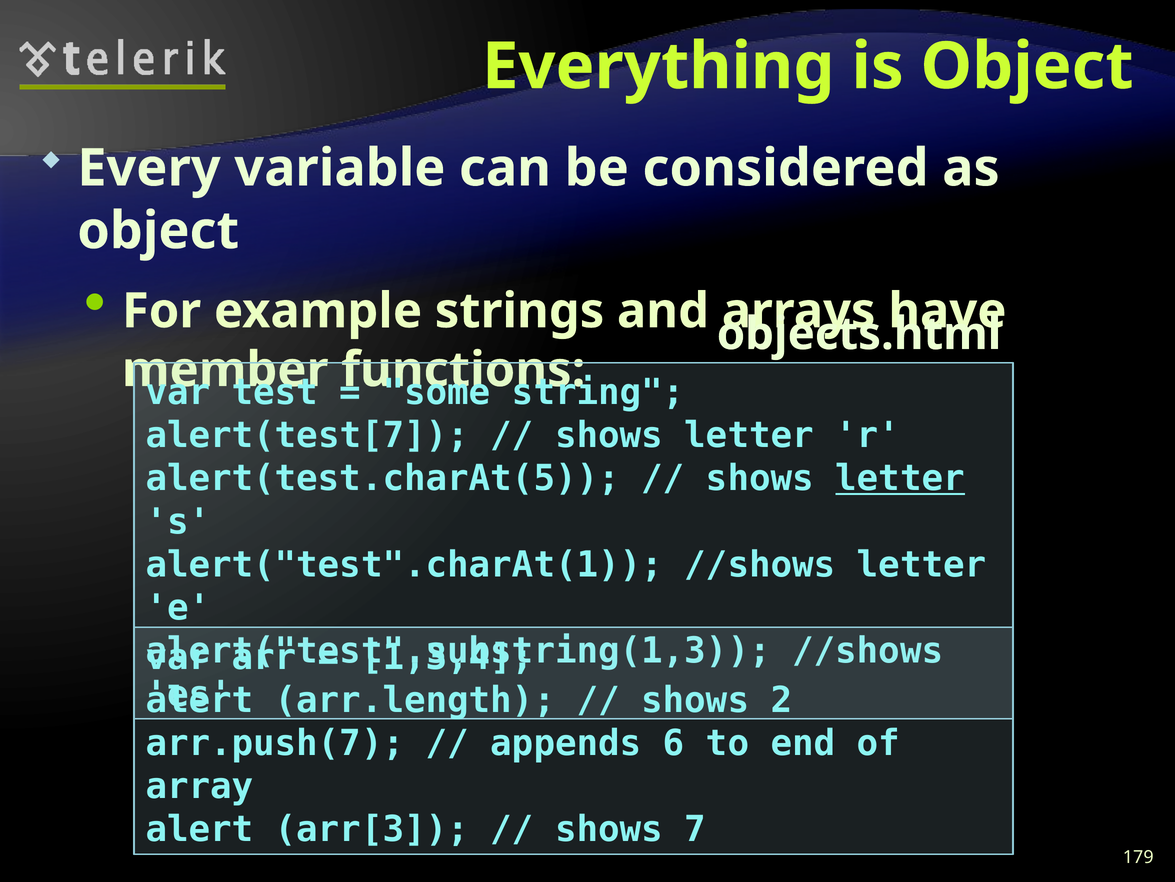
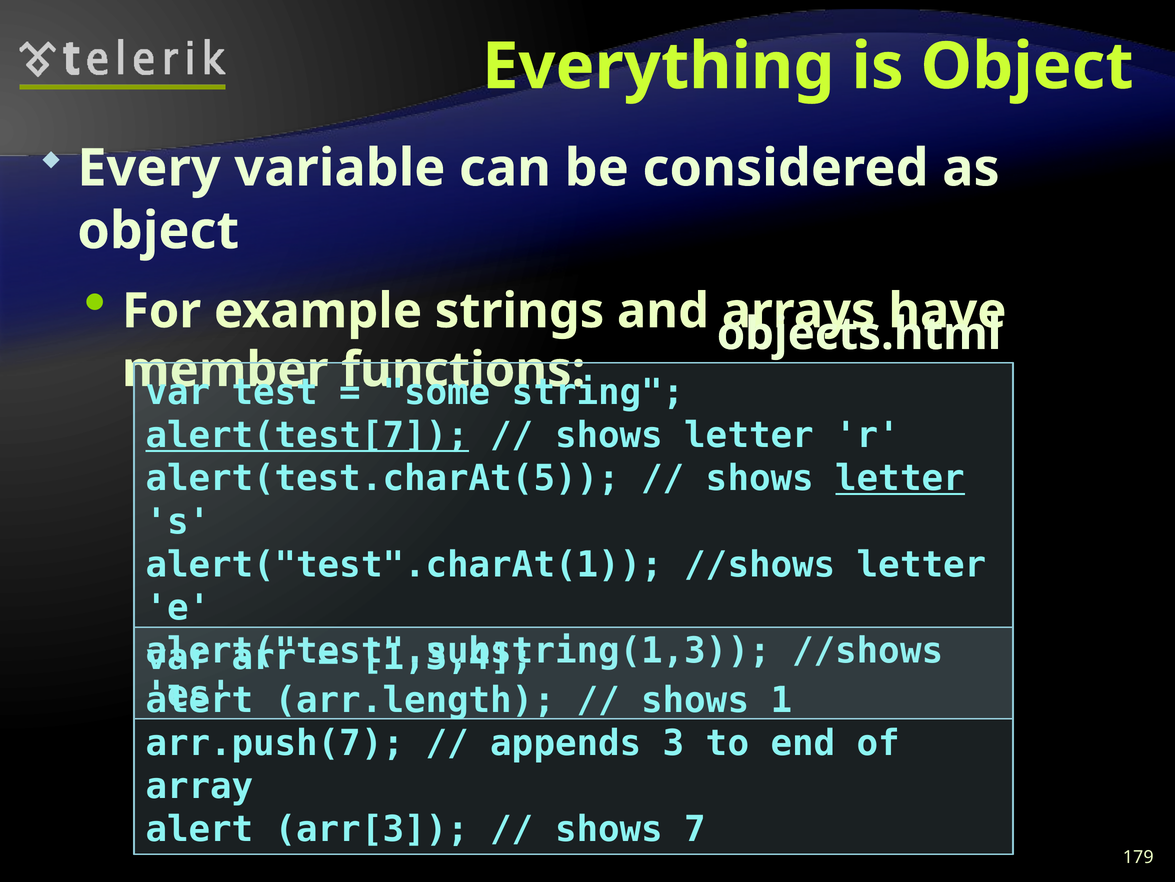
alert(test[7 underline: none -> present
2: 2 -> 1
6: 6 -> 3
